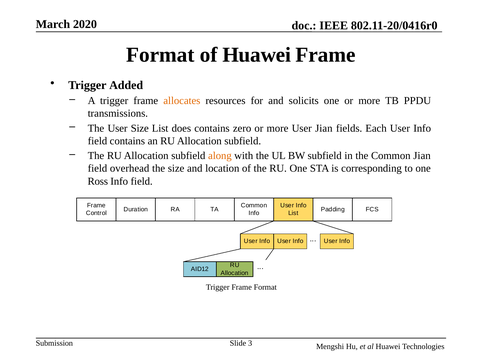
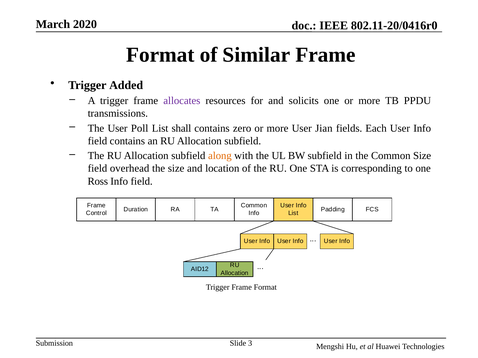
of Huawei: Huawei -> Similar
allocates colour: orange -> purple
User Size: Size -> Poll
does: does -> shall
Common Jian: Jian -> Size
